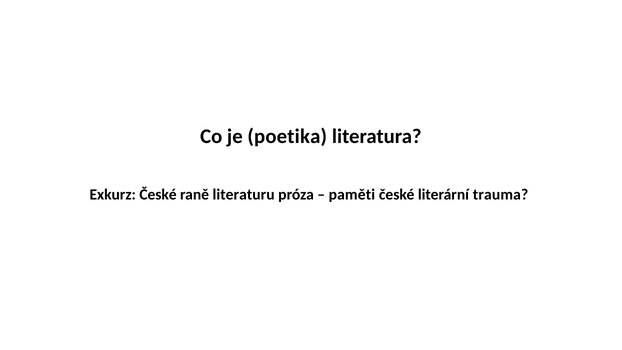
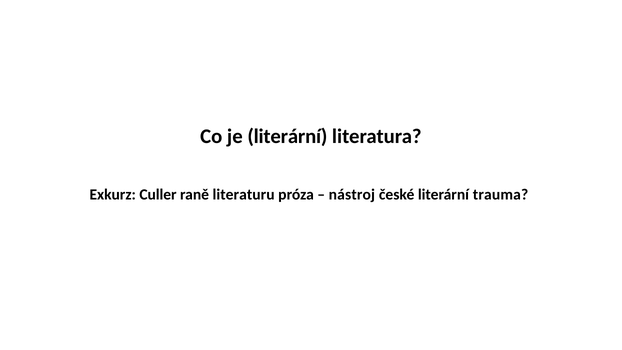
je poetika: poetika -> literární
Exkurz České: České -> Culler
paměti: paměti -> nástroj
